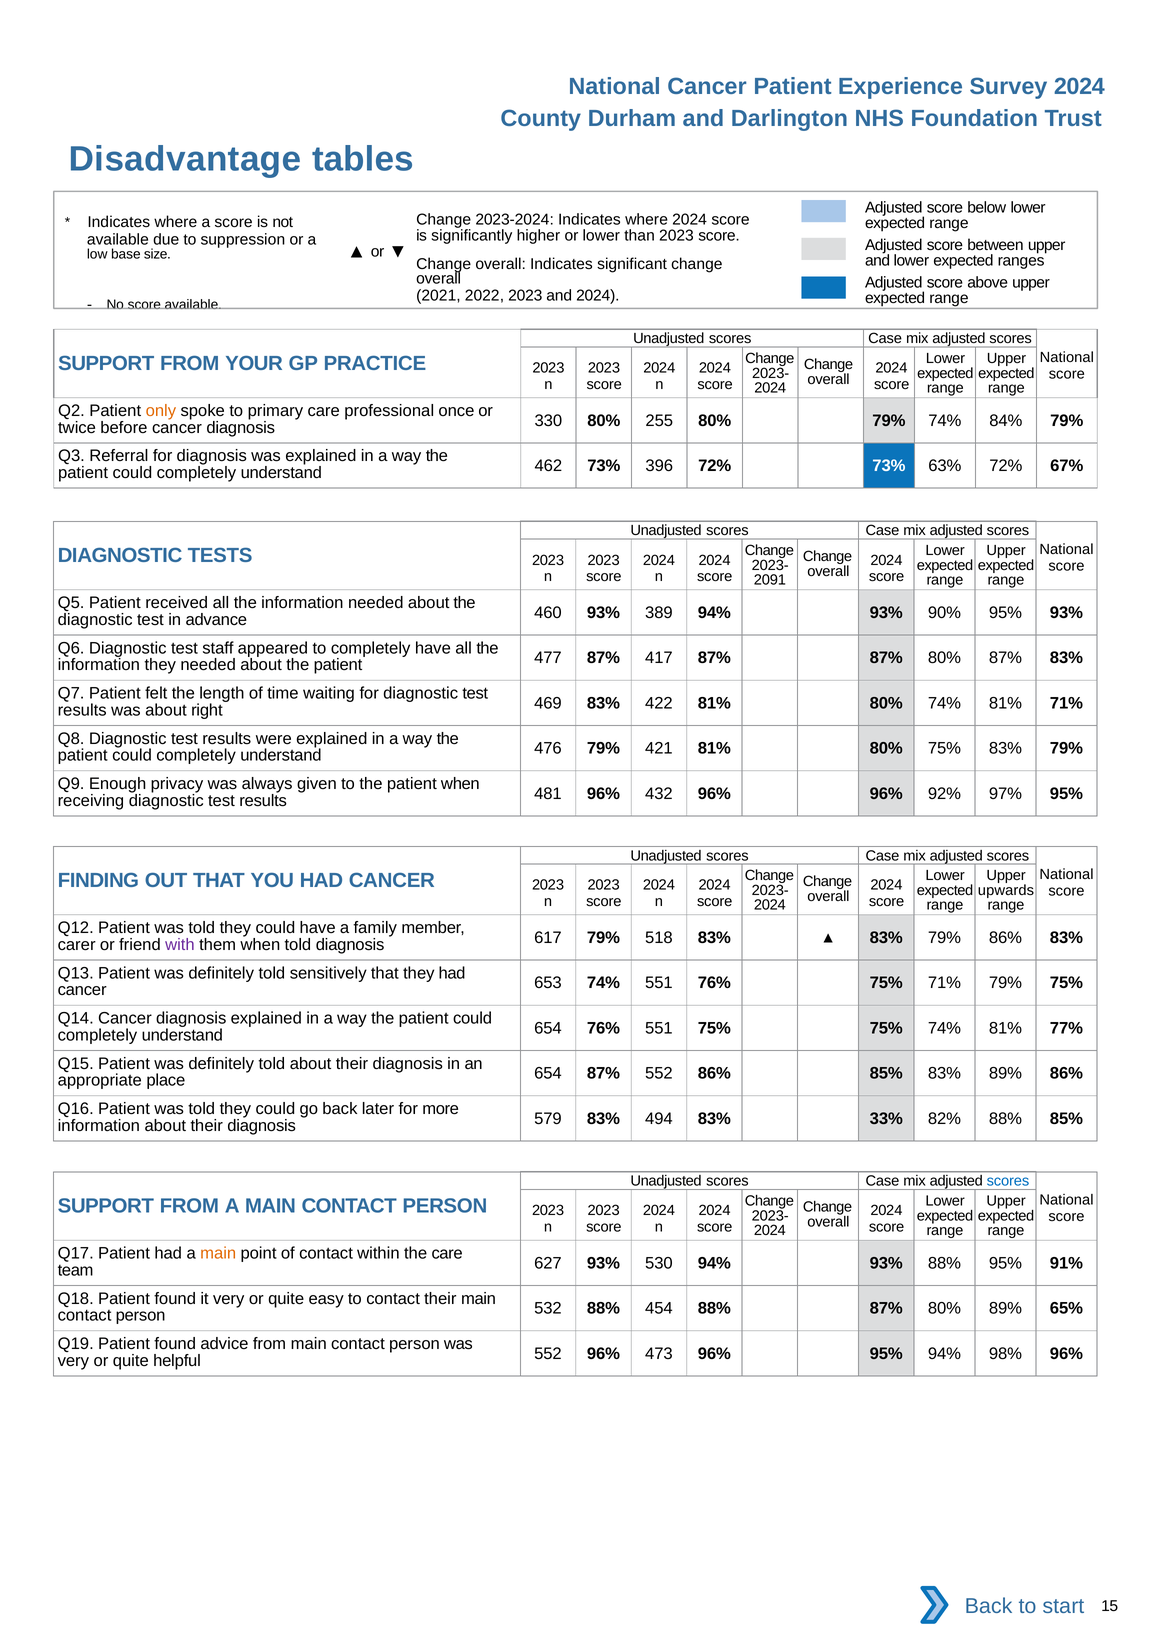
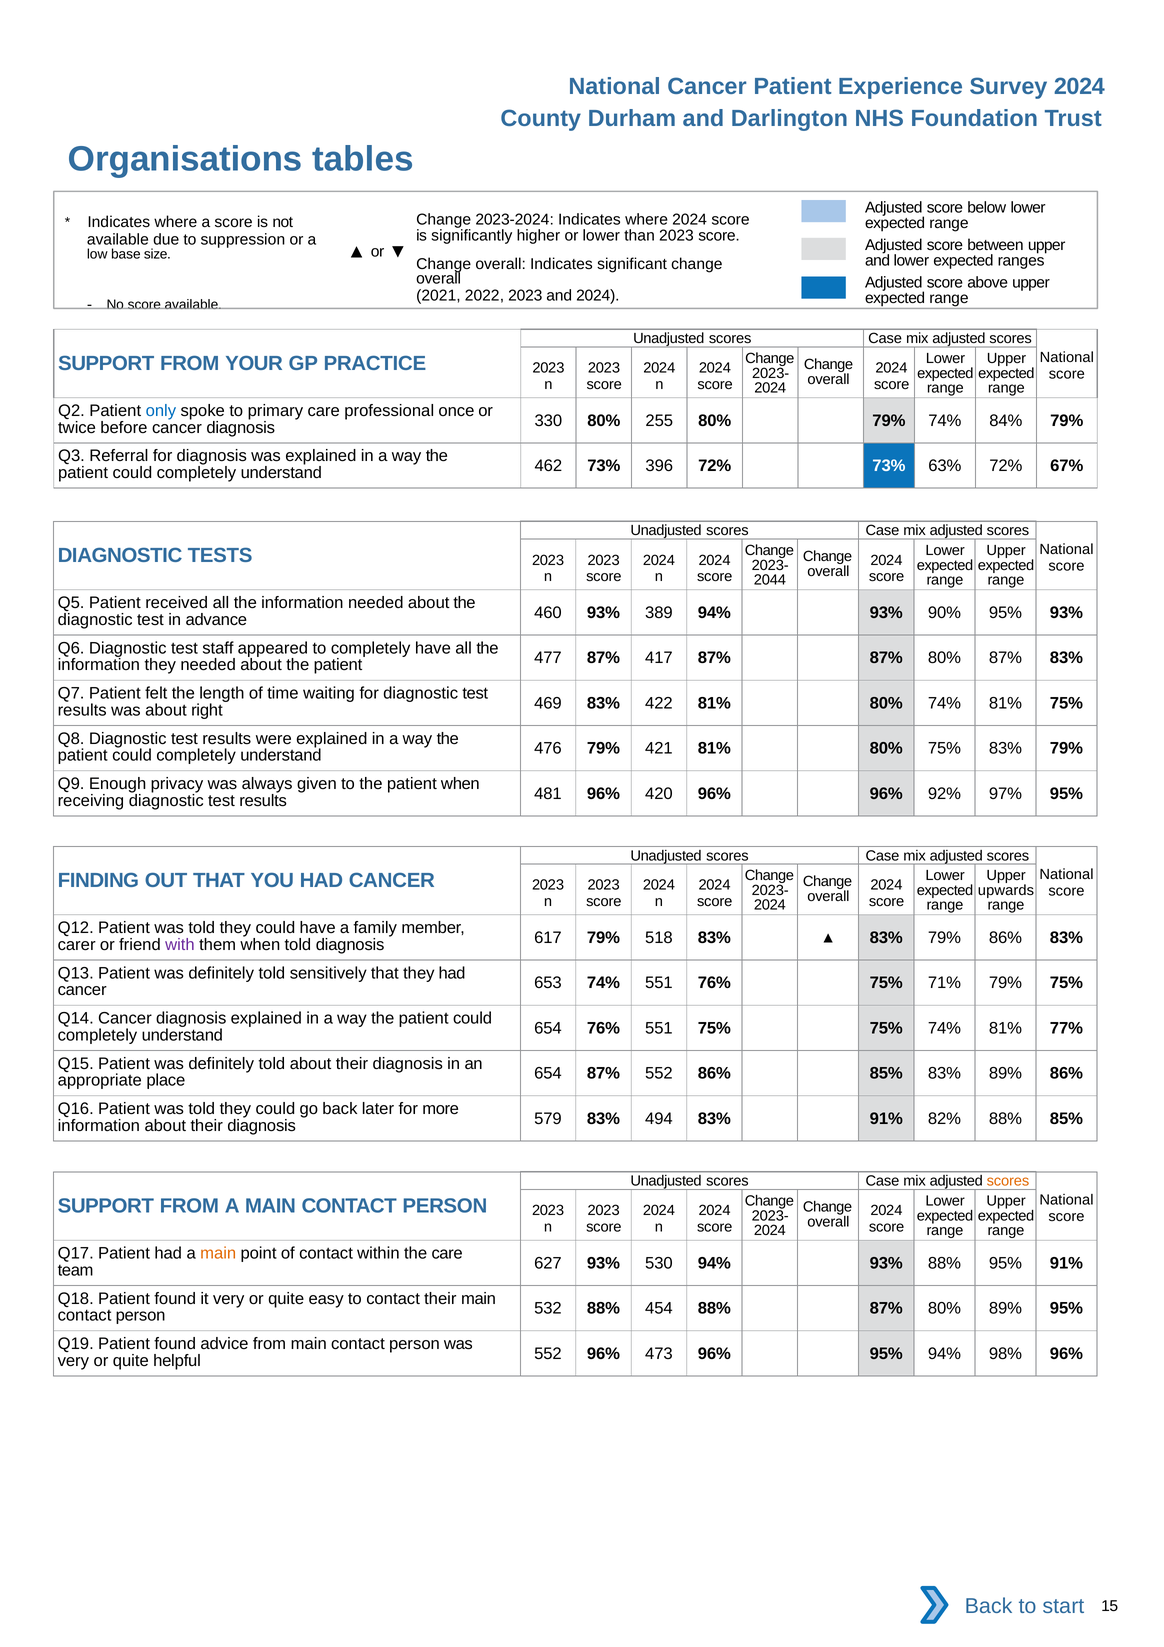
Disadvantage: Disadvantage -> Organisations
only colour: orange -> blue
2091: 2091 -> 2044
81% 71%: 71% -> 75%
432: 432 -> 420
83% 33%: 33% -> 91%
scores at (1008, 1181) colour: blue -> orange
89% 65%: 65% -> 95%
